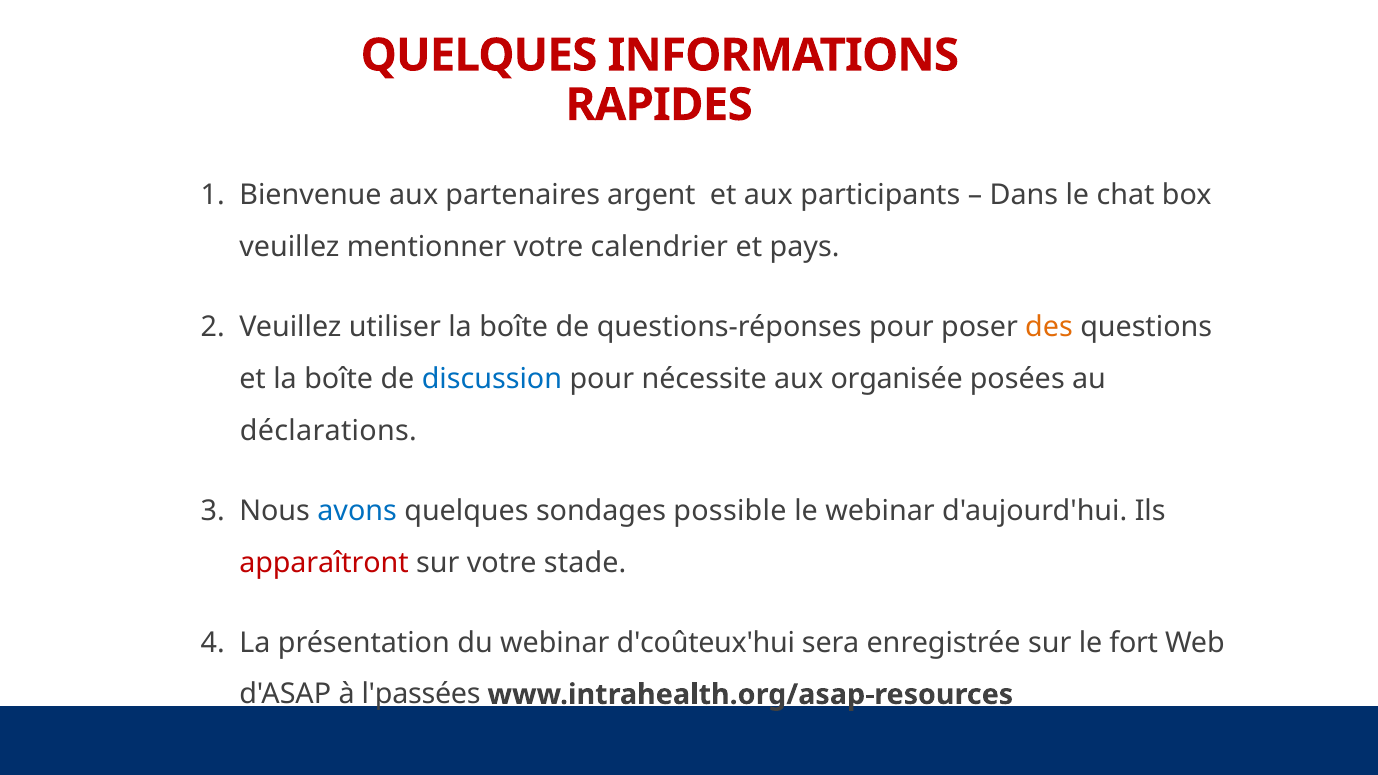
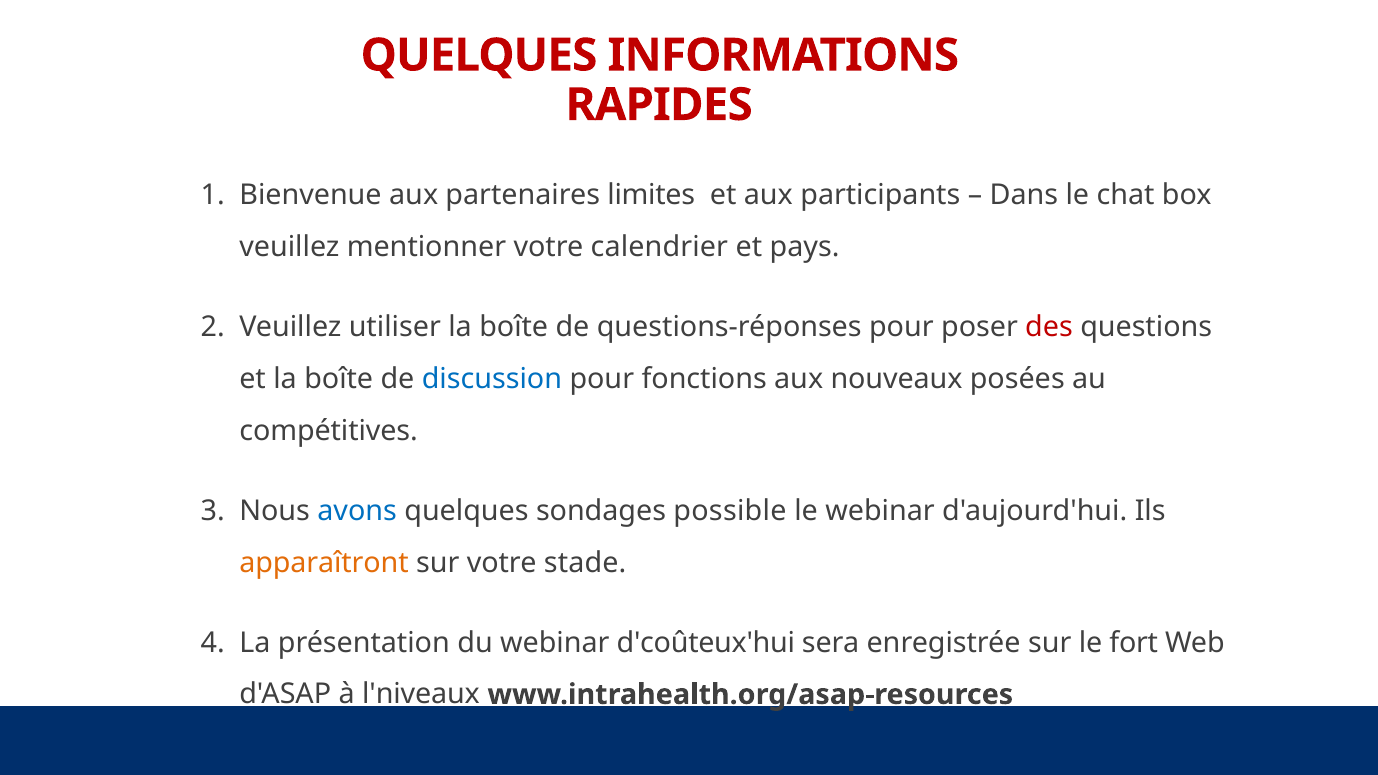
argent: argent -> limites
des colour: orange -> red
nécessite: nécessite -> fonctions
organisée: organisée -> nouveaux
déclarations: déclarations -> compétitives
apparaîtront colour: red -> orange
l'passées: l'passées -> l'niveaux
